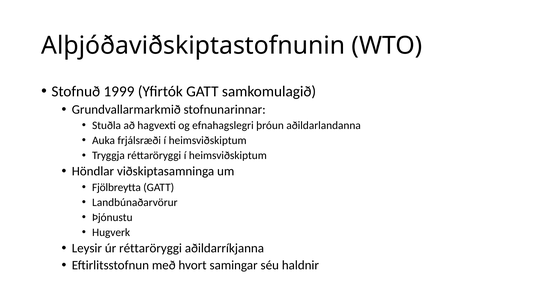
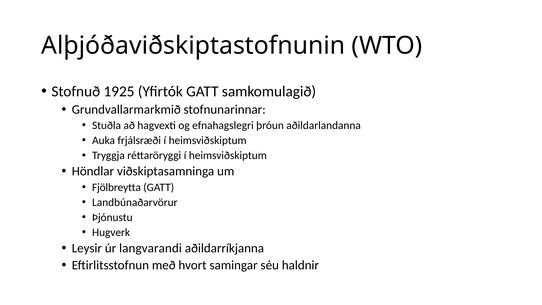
1999: 1999 -> 1925
úr réttaröryggi: réttaröryggi -> langvarandi
